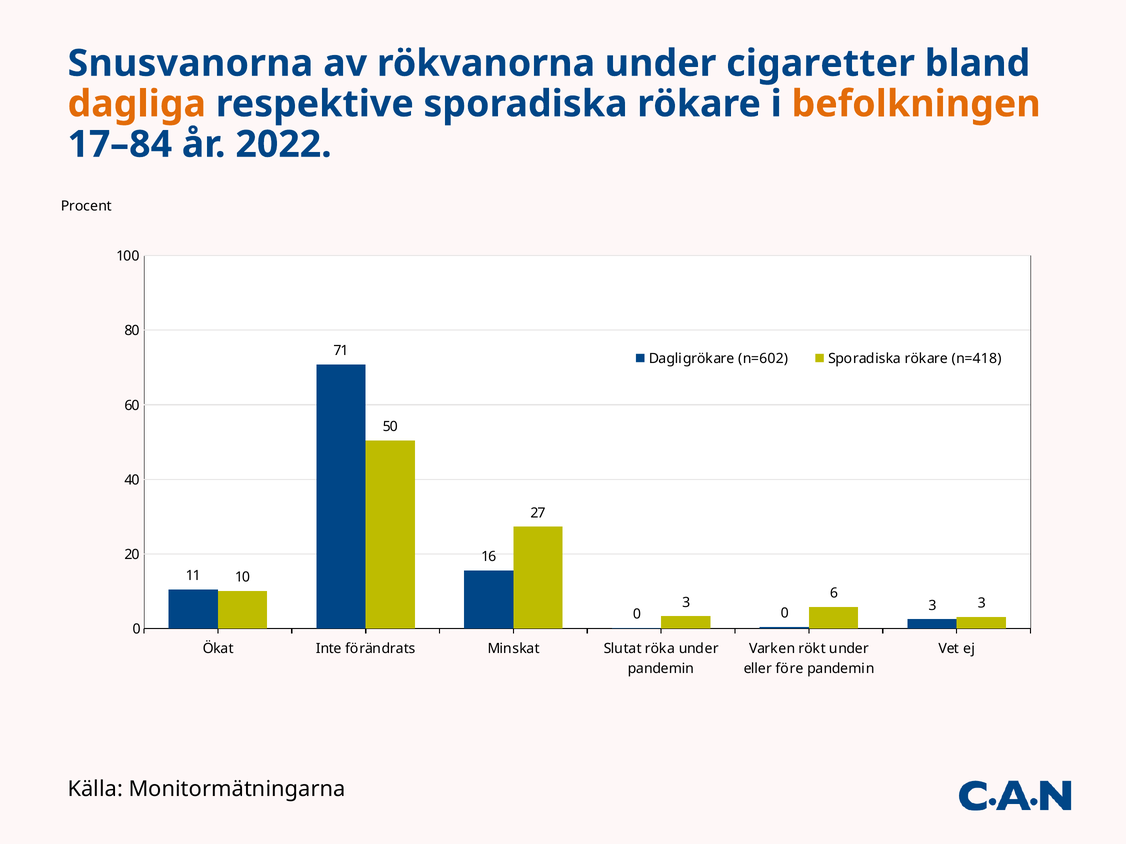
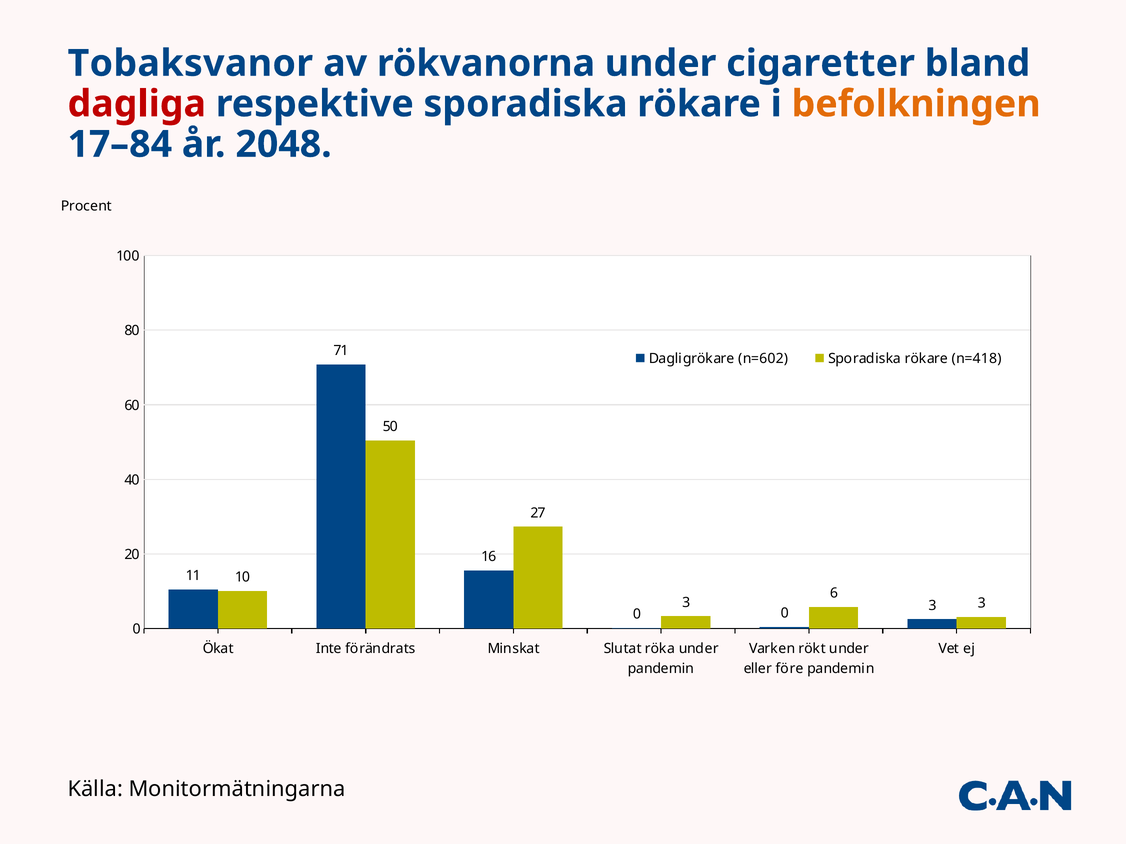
Snusvanorna: Snusvanorna -> Tobaksvanor
dagliga colour: orange -> red
2022: 2022 -> 2048
